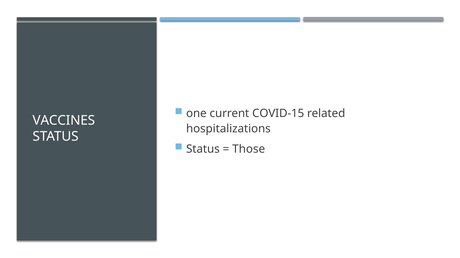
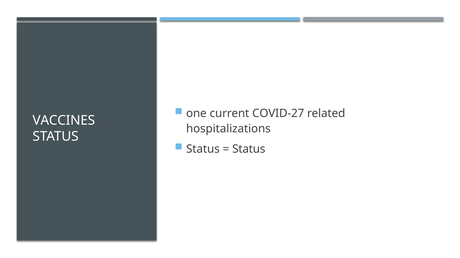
COVID-15: COVID-15 -> COVID-27
Those at (249, 149): Those -> Status
